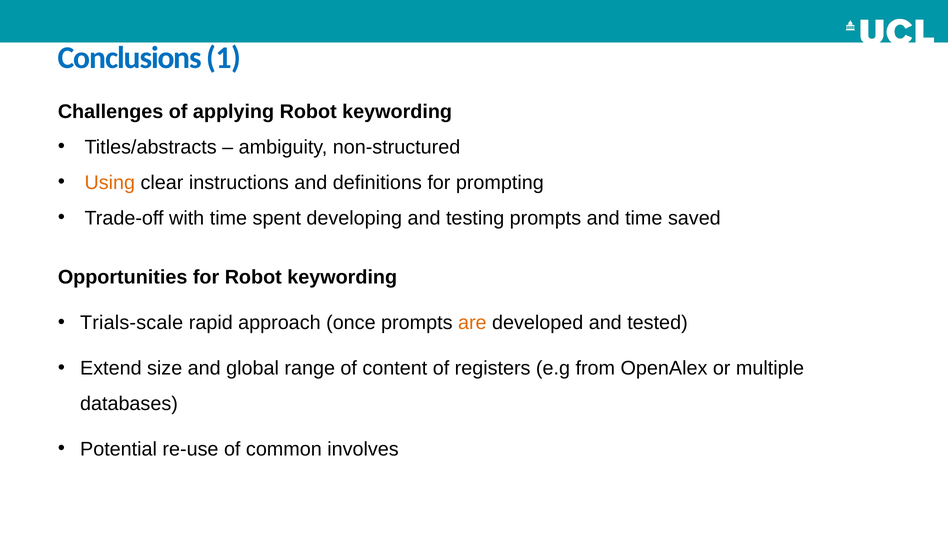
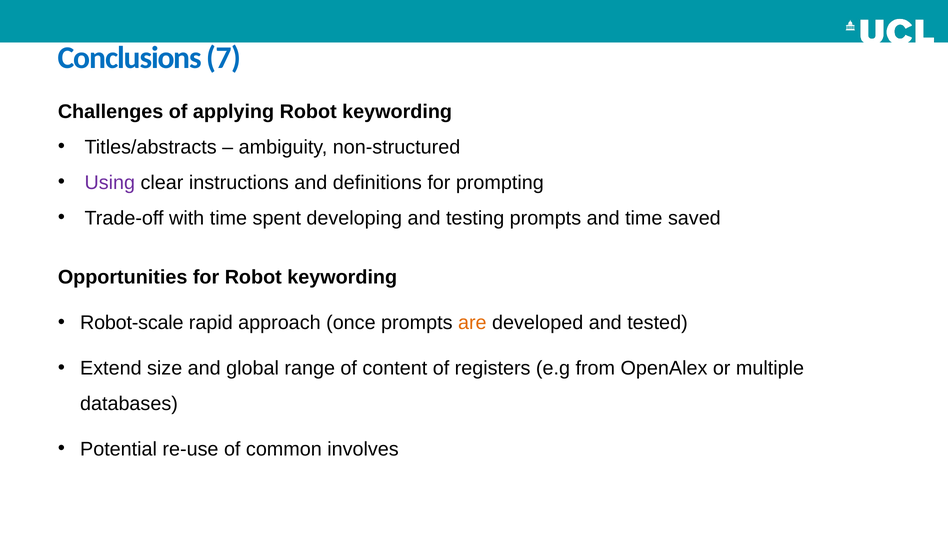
1: 1 -> 7
Using colour: orange -> purple
Trials-scale: Trials-scale -> Robot-scale
